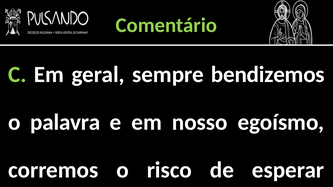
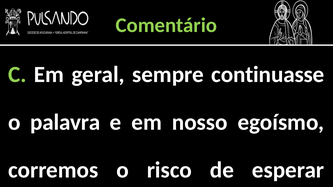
bendizemos: bendizemos -> continuasse
